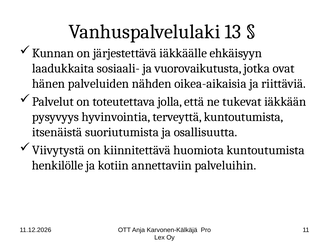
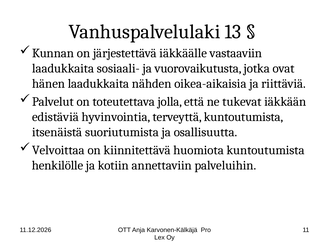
ehkäisyyn: ehkäisyyn -> vastaaviin
hänen palveluiden: palveluiden -> laadukkaita
pysyvyys: pysyvyys -> edistäviä
Viivytystä: Viivytystä -> Velvoittaa
